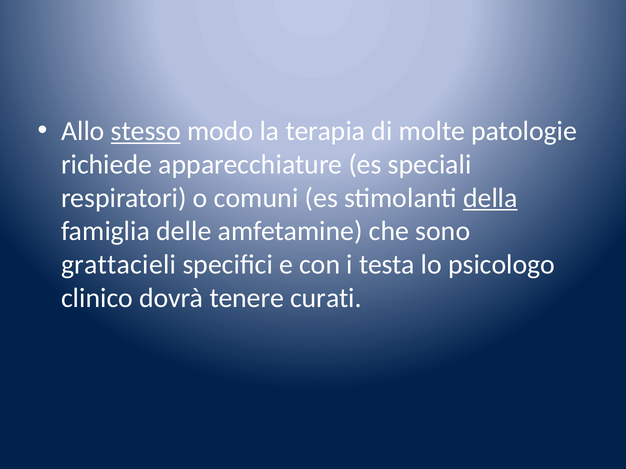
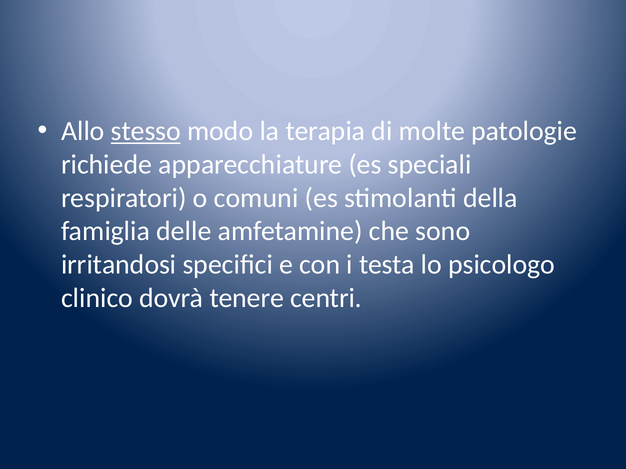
della underline: present -> none
grattacieli: grattacieli -> irritandosi
curati: curati -> centri
